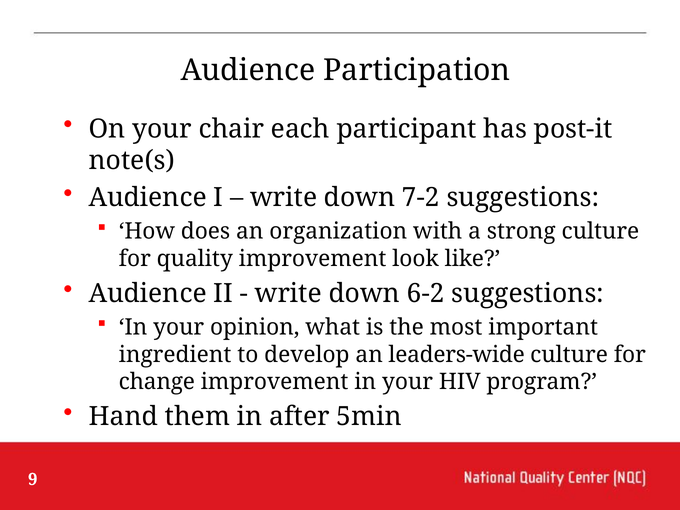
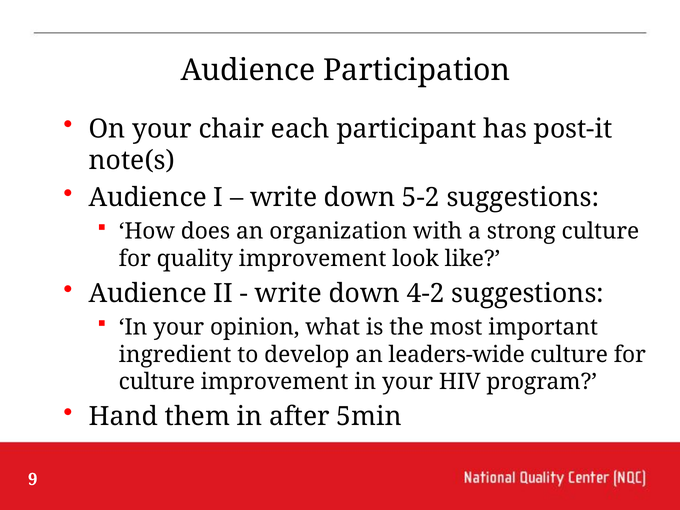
7-2: 7-2 -> 5-2
6-2: 6-2 -> 4-2
change at (157, 382): change -> culture
